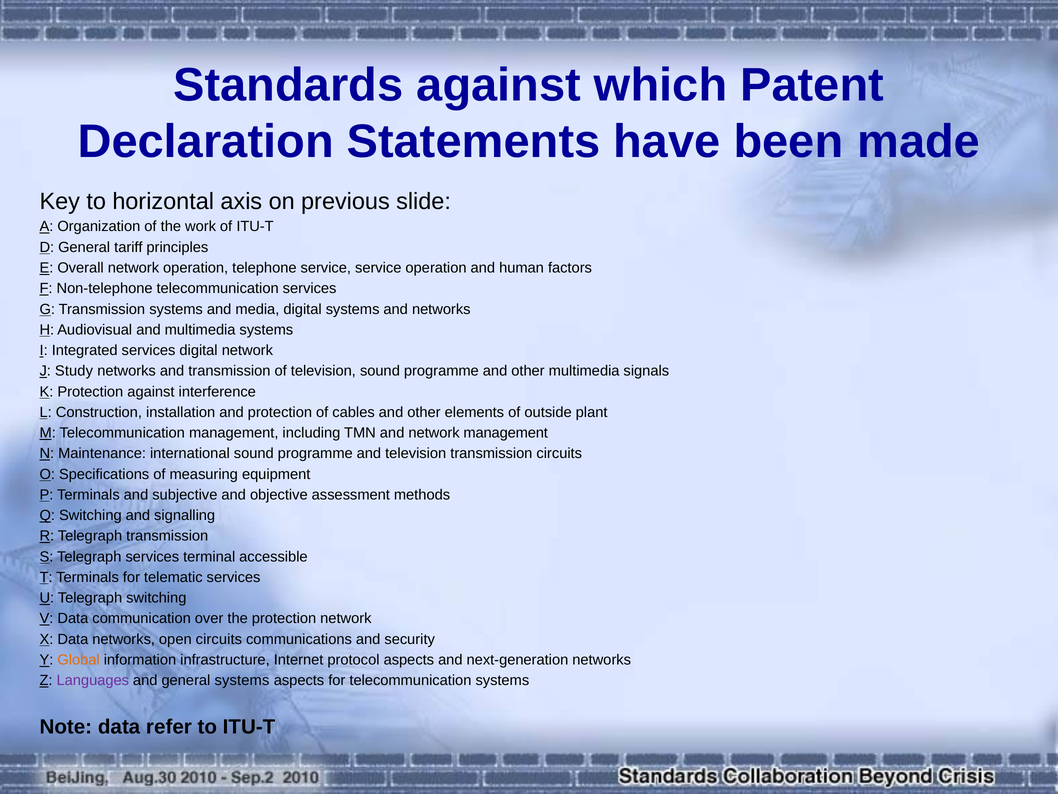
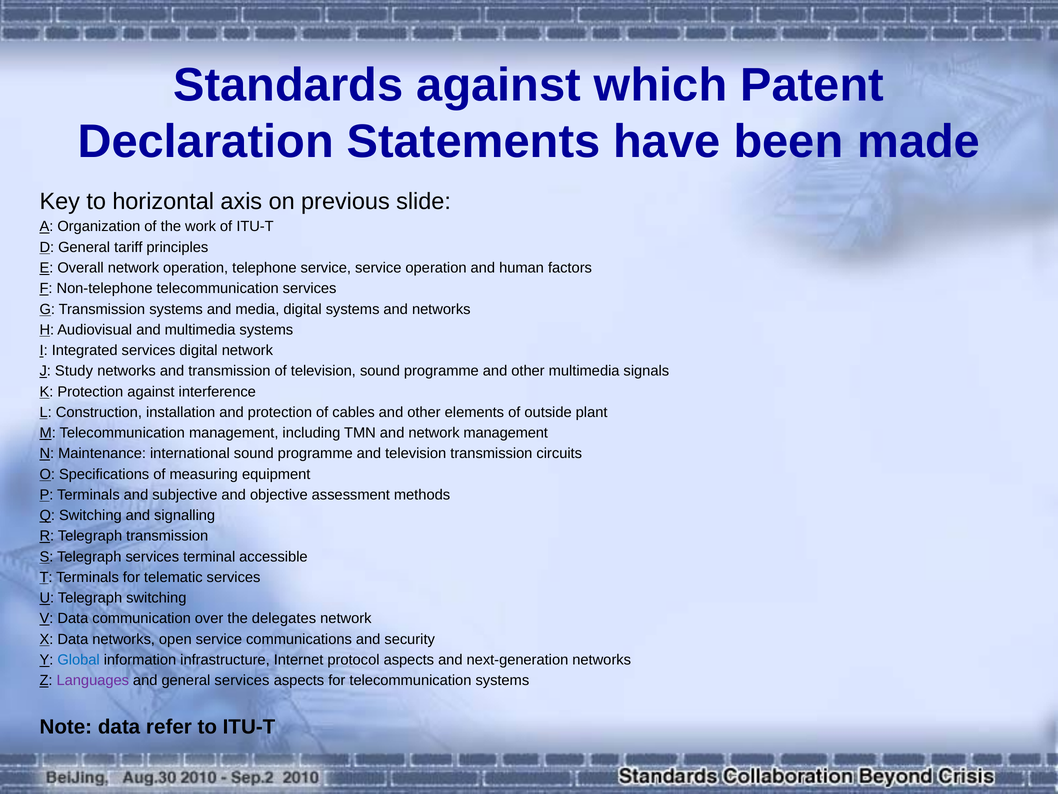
the protection: protection -> delegates
open circuits: circuits -> service
Global colour: orange -> blue
general systems: systems -> services
